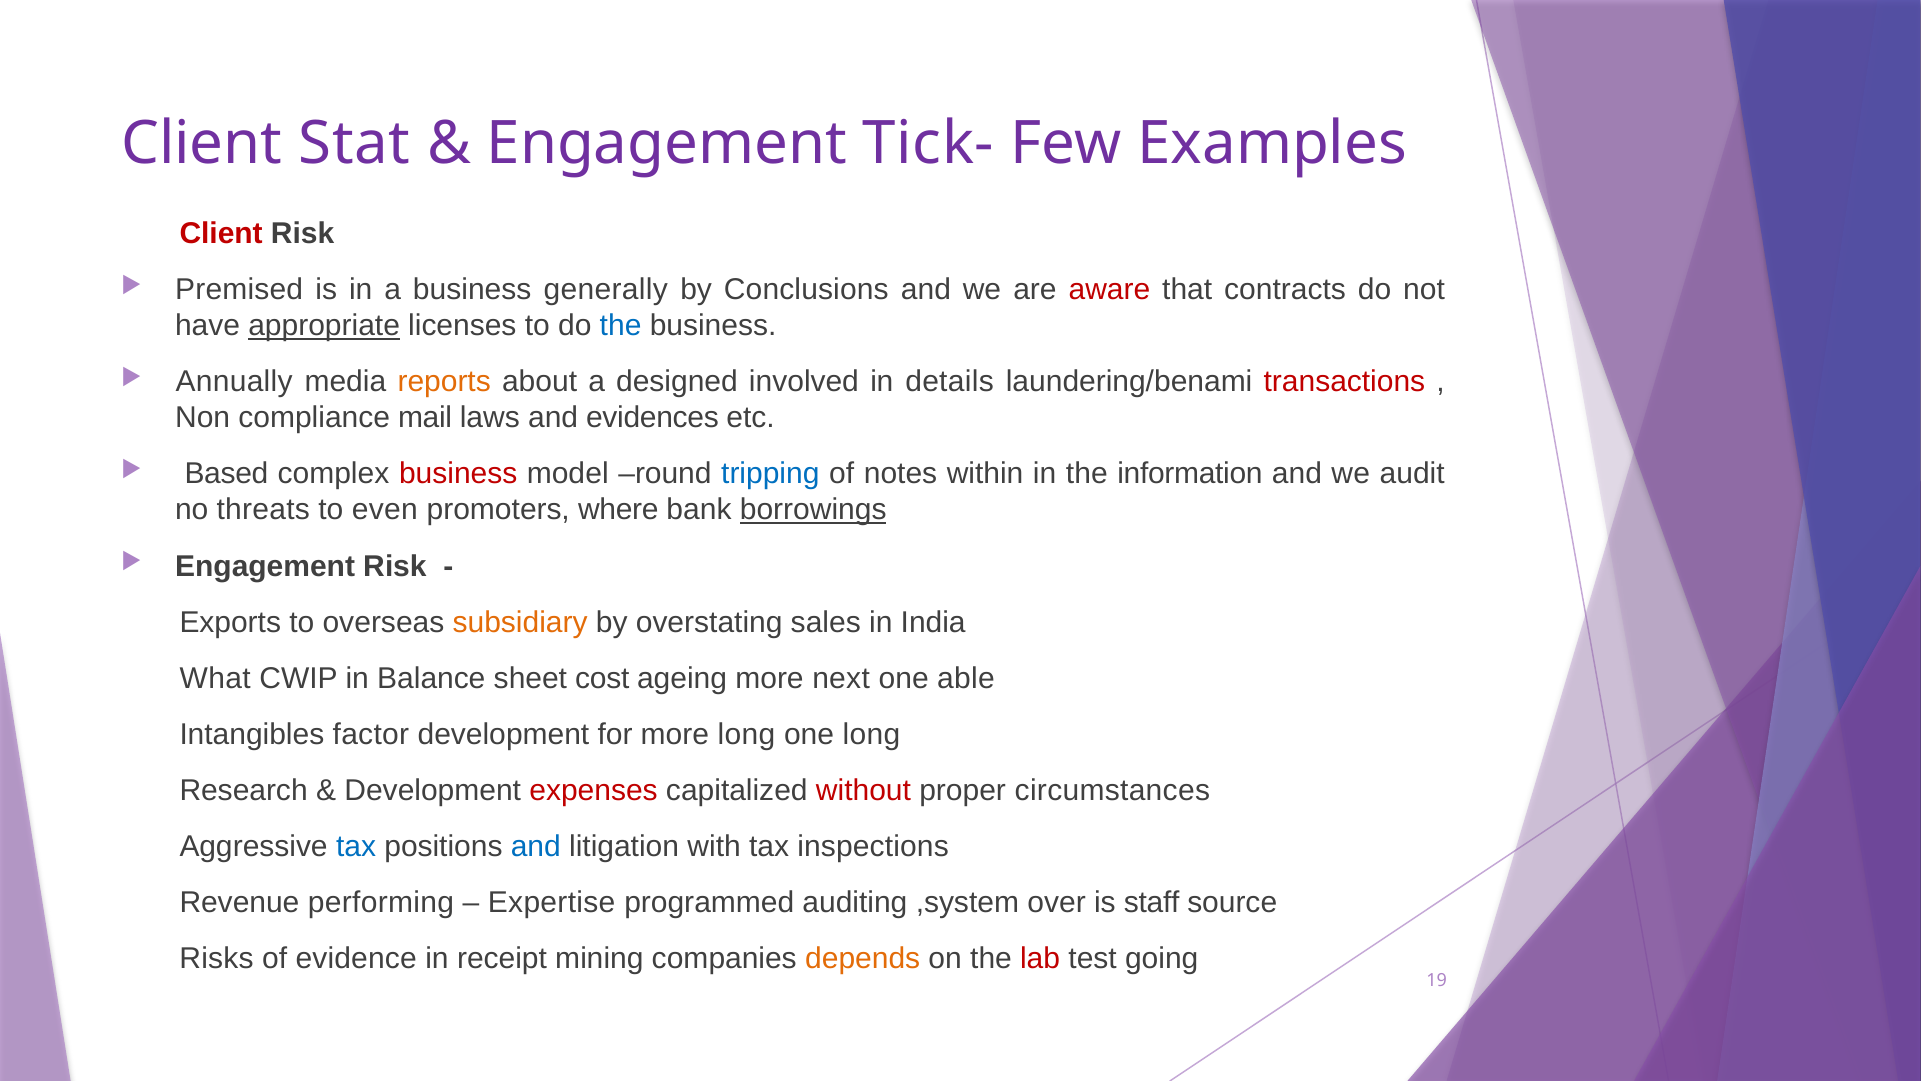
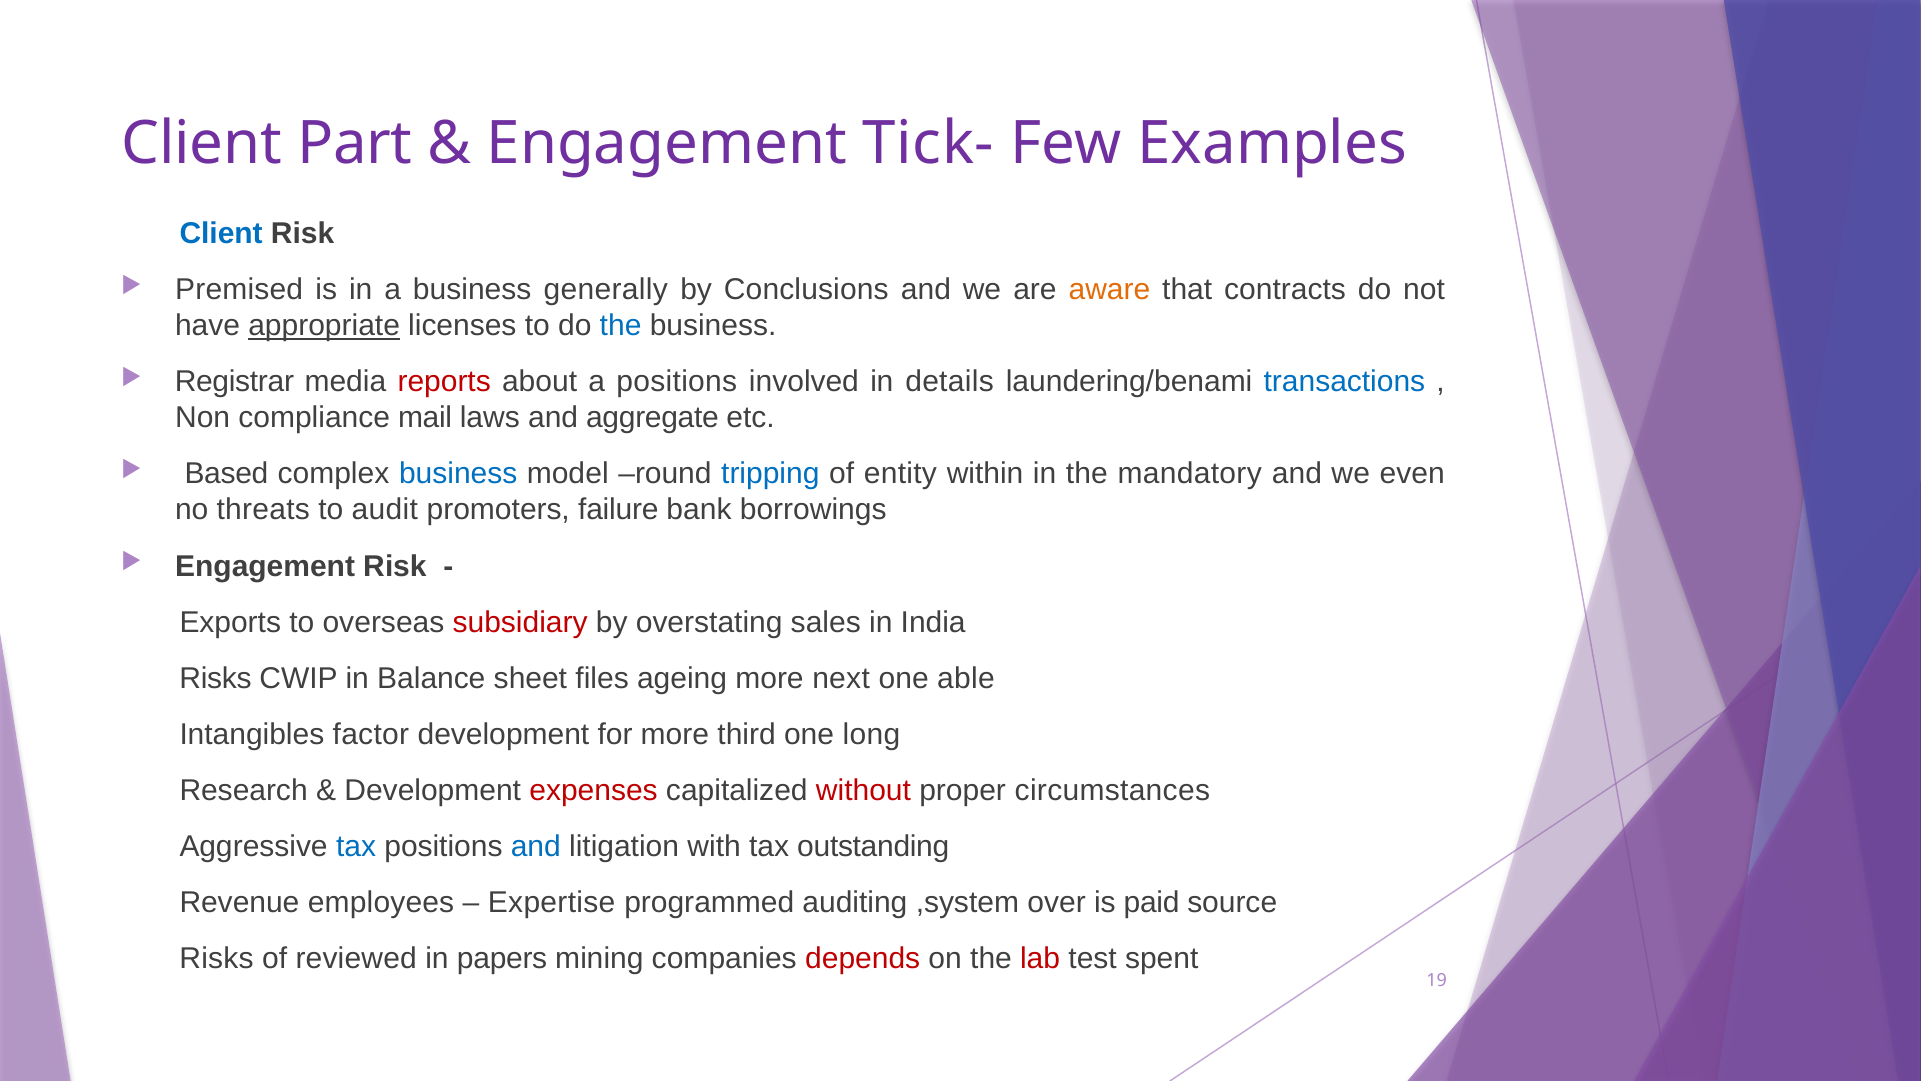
Stat: Stat -> Part
Client at (221, 234) colour: red -> blue
aware colour: red -> orange
Annually: Annually -> Registrar
reports colour: orange -> red
a designed: designed -> positions
transactions colour: red -> blue
evidences: evidences -> aggregate
business at (458, 474) colour: red -> blue
notes: notes -> entity
information: information -> mandatory
audit: audit -> even
even: even -> audit
where: where -> failure
borrowings underline: present -> none
subsidiary colour: orange -> red
What at (215, 678): What -> Risks
cost: cost -> files
more long: long -> third
inspections: inspections -> outstanding
performing: performing -> employees
staff: staff -> paid
evidence: evidence -> reviewed
receipt: receipt -> papers
depends colour: orange -> red
going: going -> spent
